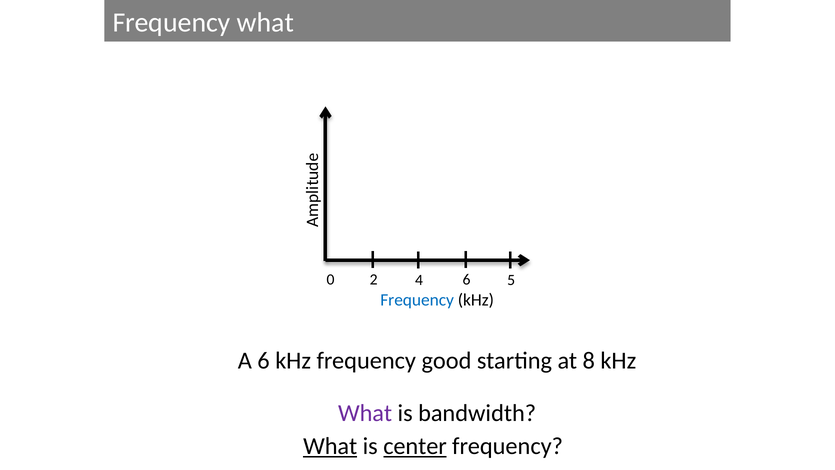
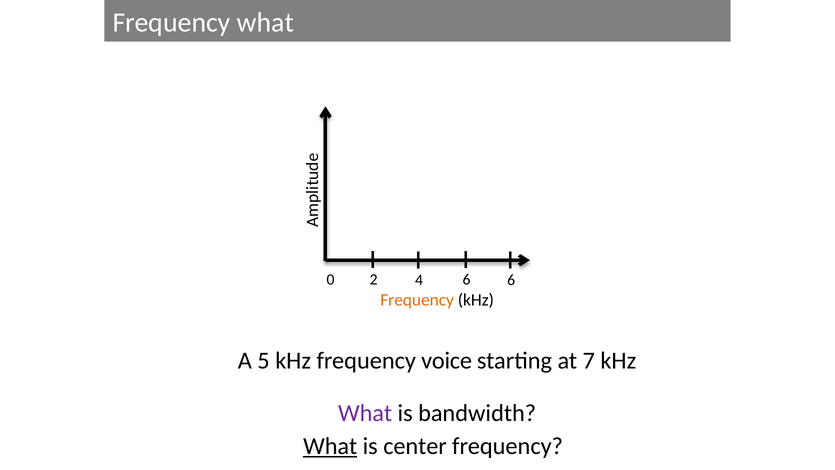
6 5: 5 -> 6
Frequency at (417, 300) colour: blue -> orange
A 6: 6 -> 5
good: good -> voice
8: 8 -> 7
center underline: present -> none
